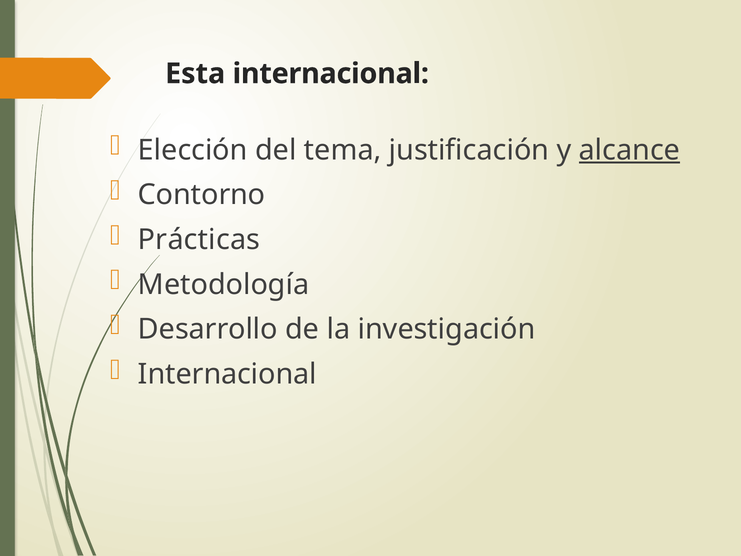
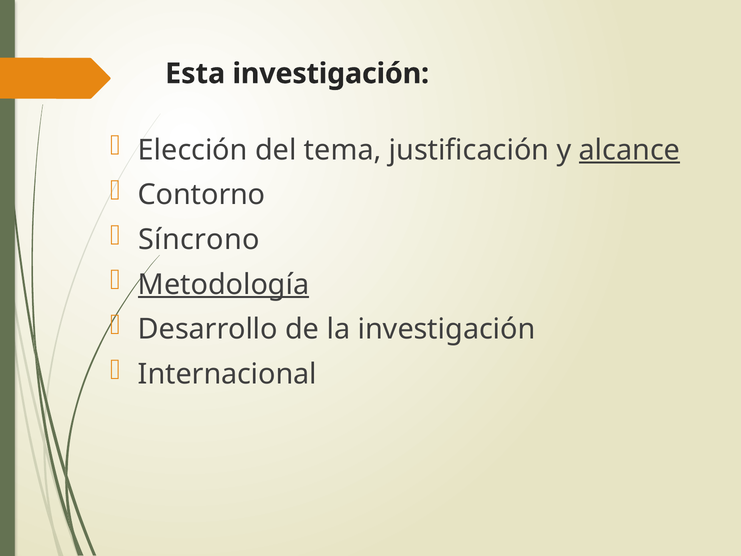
Esta internacional: internacional -> investigación
Prácticas: Prácticas -> Síncrono
Metodología underline: none -> present
